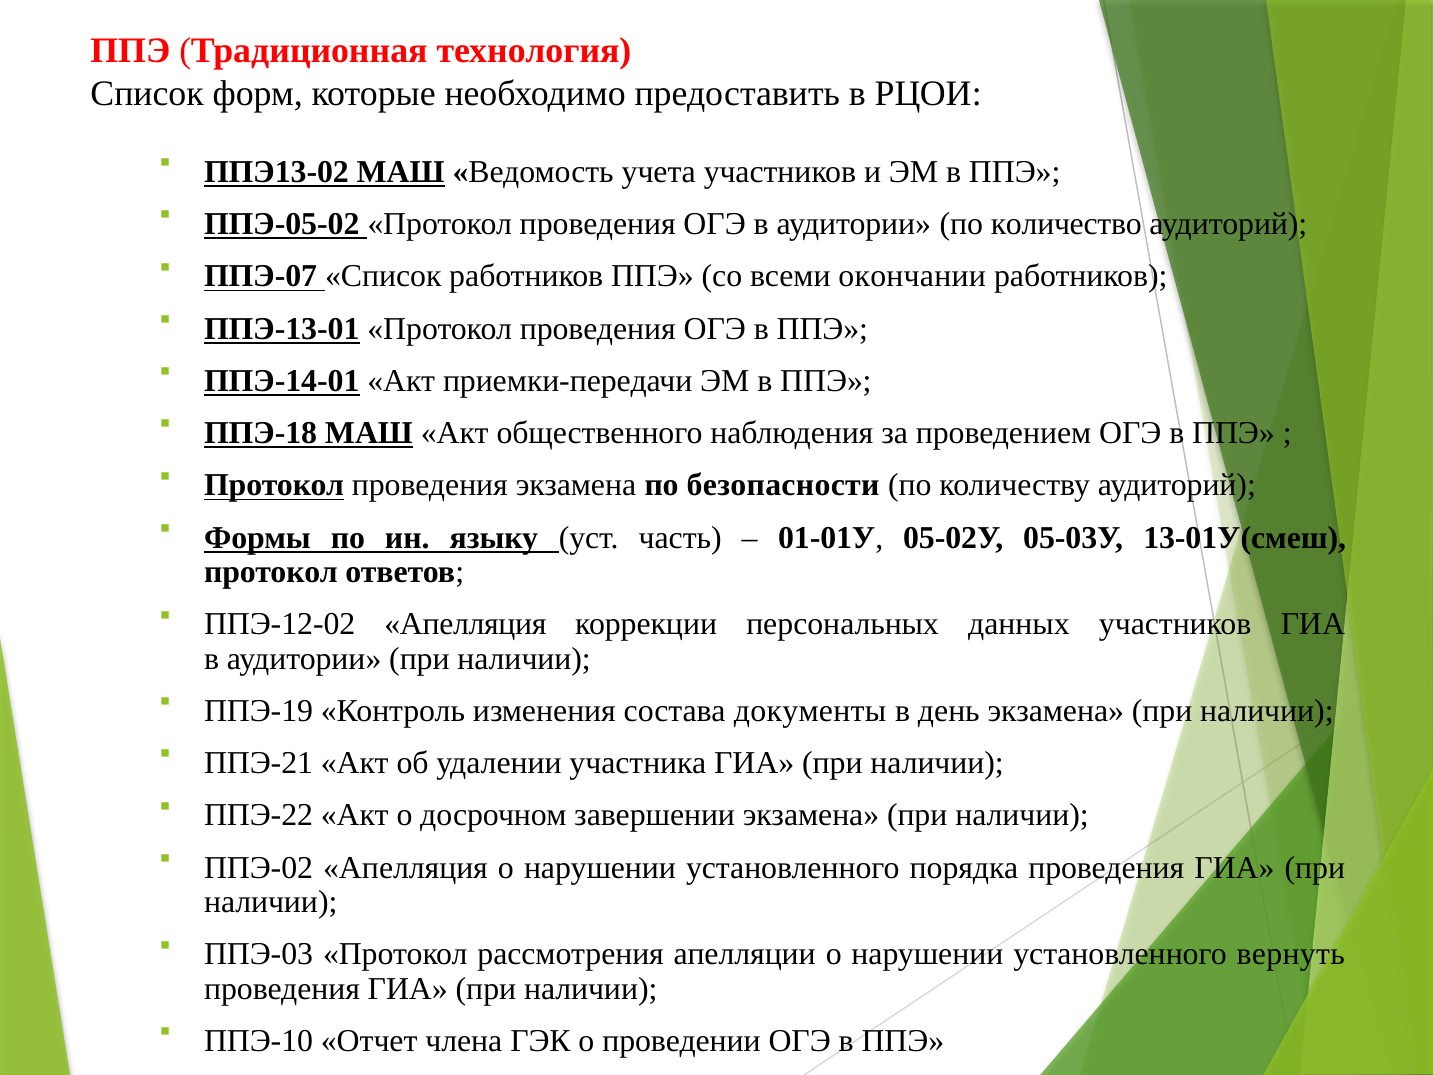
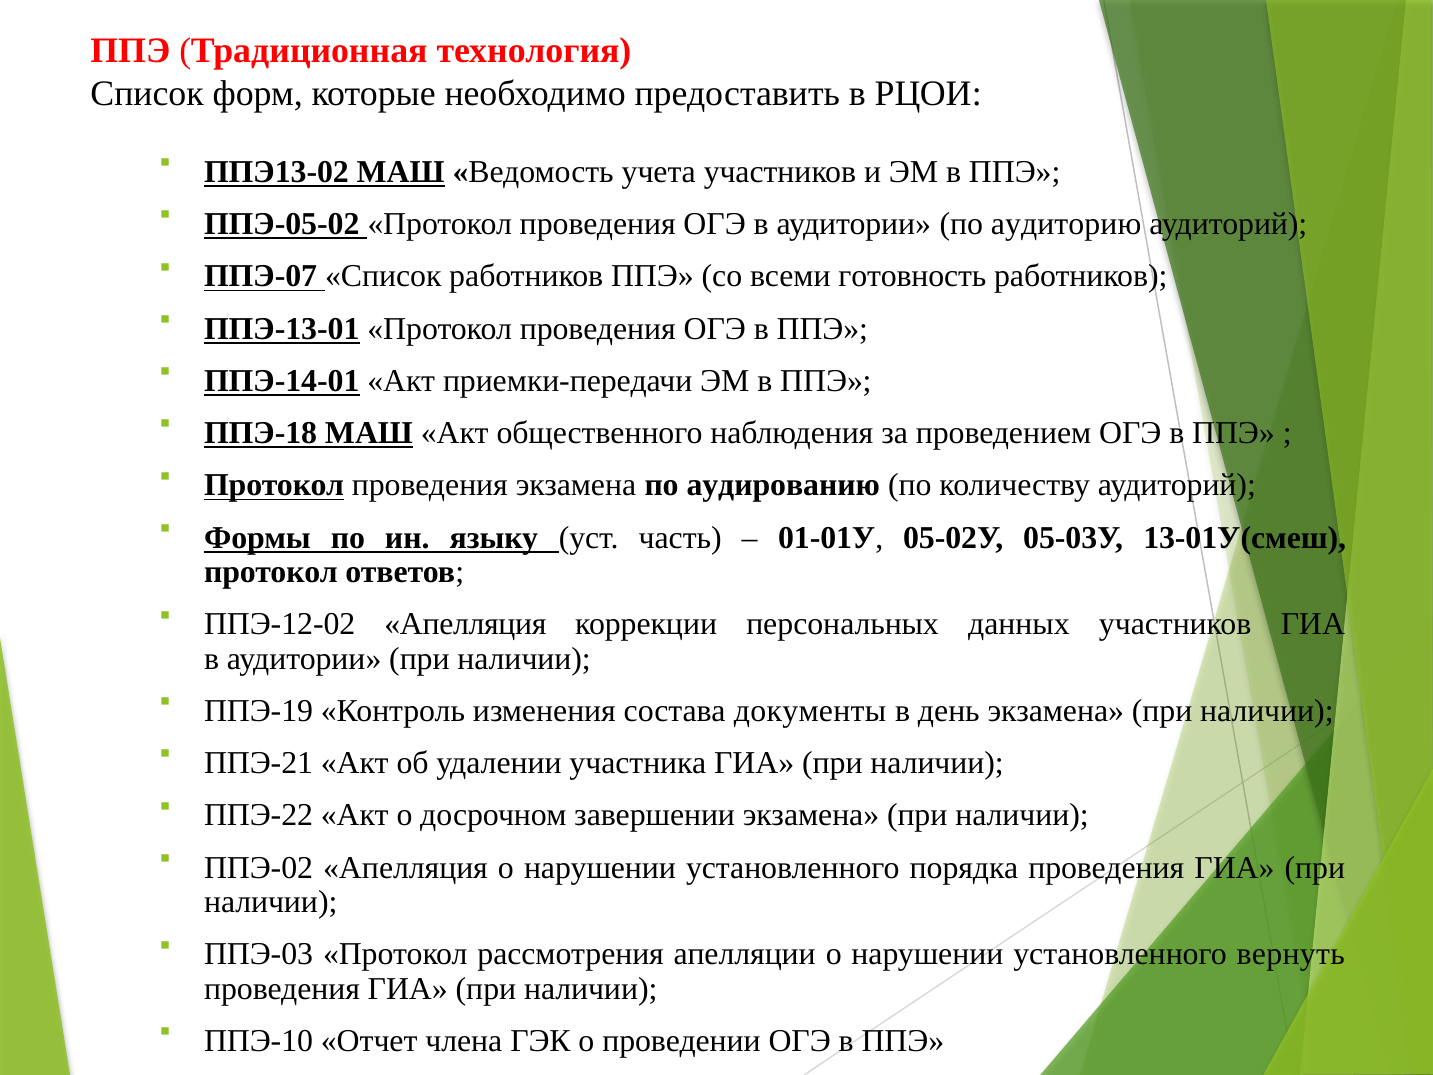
количество: количество -> аудиторию
окончании: окончании -> готовность
безопасности: безопасности -> аудированию
